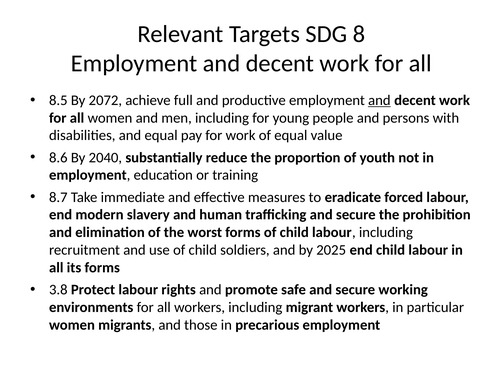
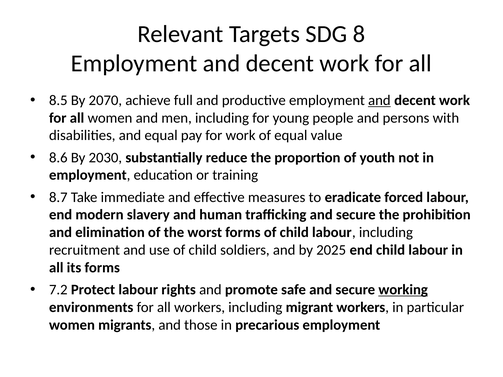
2072: 2072 -> 2070
2040: 2040 -> 2030
3.8: 3.8 -> 7.2
working underline: none -> present
